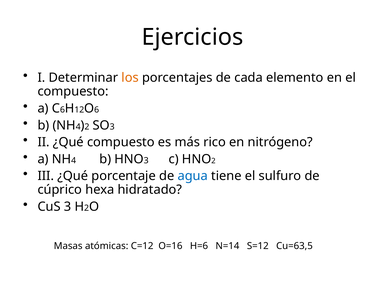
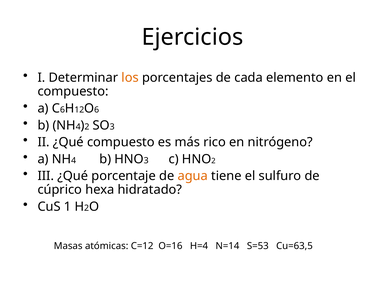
agua colour: blue -> orange
CuS 3: 3 -> 1
H=6: H=6 -> H=4
S=12: S=12 -> S=53
